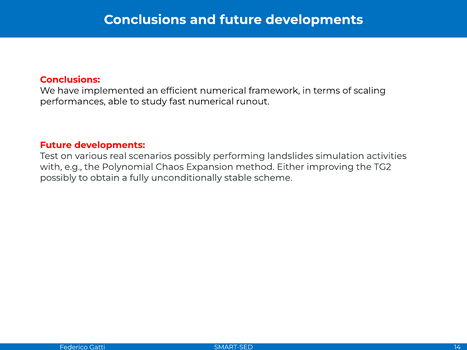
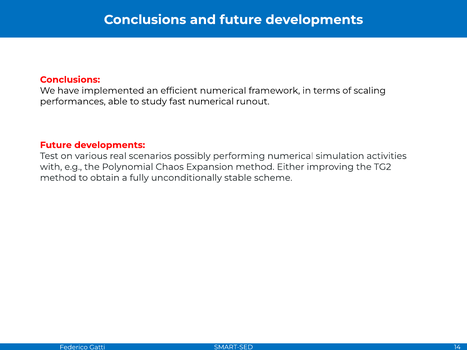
performing landslides: landslides -> numerical
possibly at (58, 178): possibly -> method
